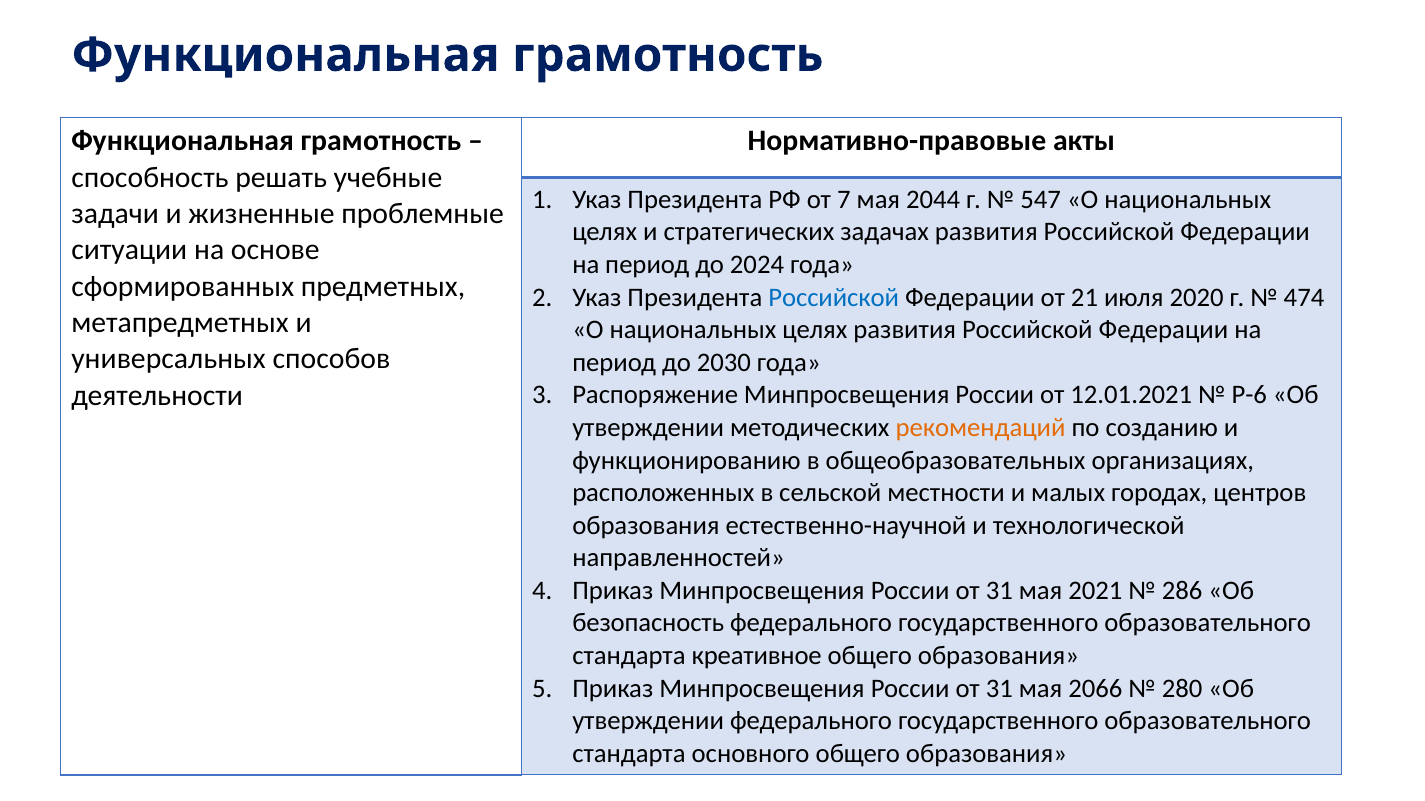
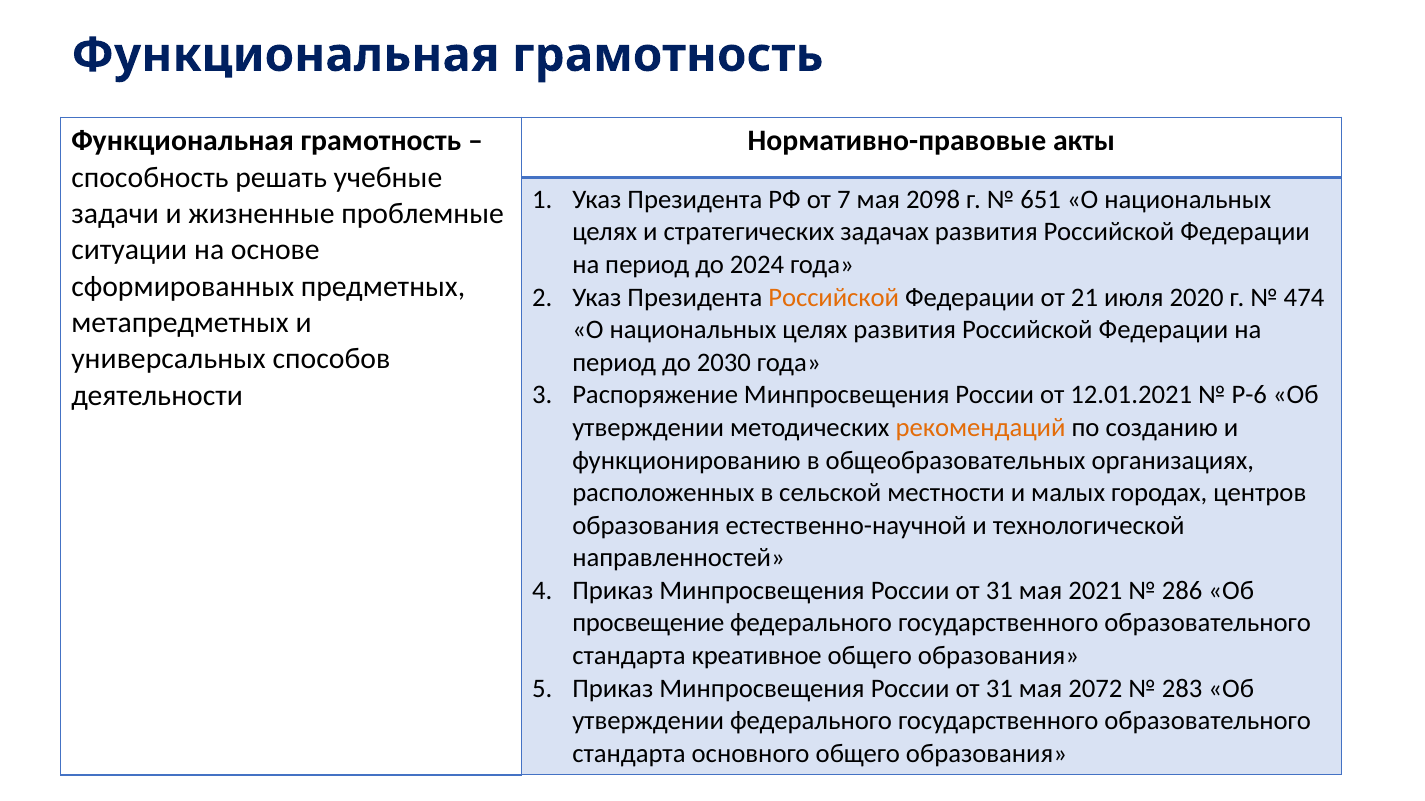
2044: 2044 -> 2098
547: 547 -> 651
Российской at (834, 297) colour: blue -> orange
безопасность: безопасность -> просвещение
2066: 2066 -> 2072
280: 280 -> 283
